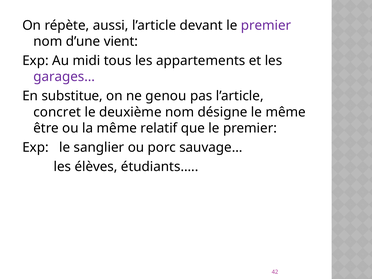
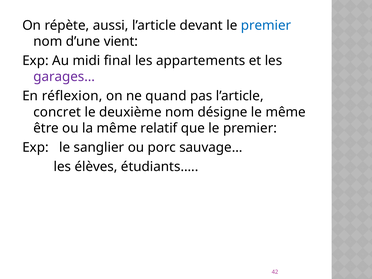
premier at (266, 25) colour: purple -> blue
tous: tous -> final
substitue: substitue -> réflexion
genou: genou -> quand
